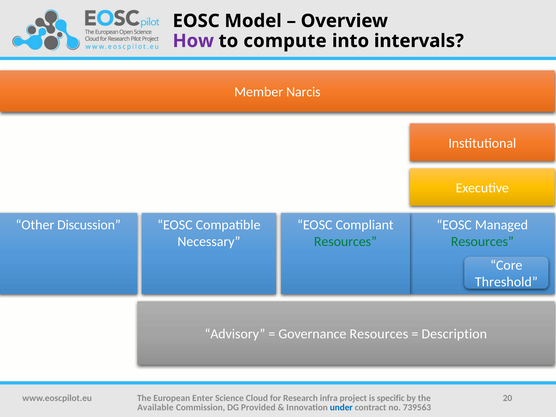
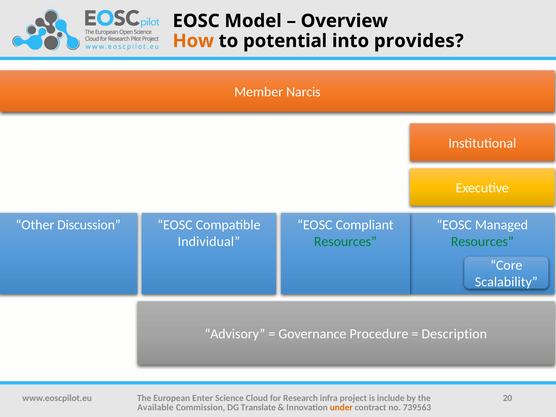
How colour: purple -> orange
compute: compute -> potential
intervals: intervals -> provides
Necessary: Necessary -> Individual
Threshold: Threshold -> Scalability
Governance Resources: Resources -> Procedure
specific: specific -> include
Provided: Provided -> Translate
under colour: blue -> orange
